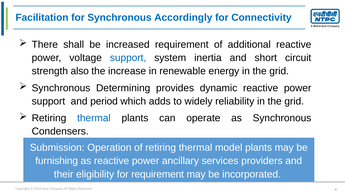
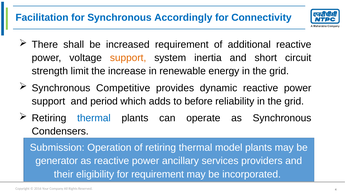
support at (128, 58) colour: blue -> orange
also: also -> limit
Determining: Determining -> Competitive
widely: widely -> before
furnishing: furnishing -> generator
